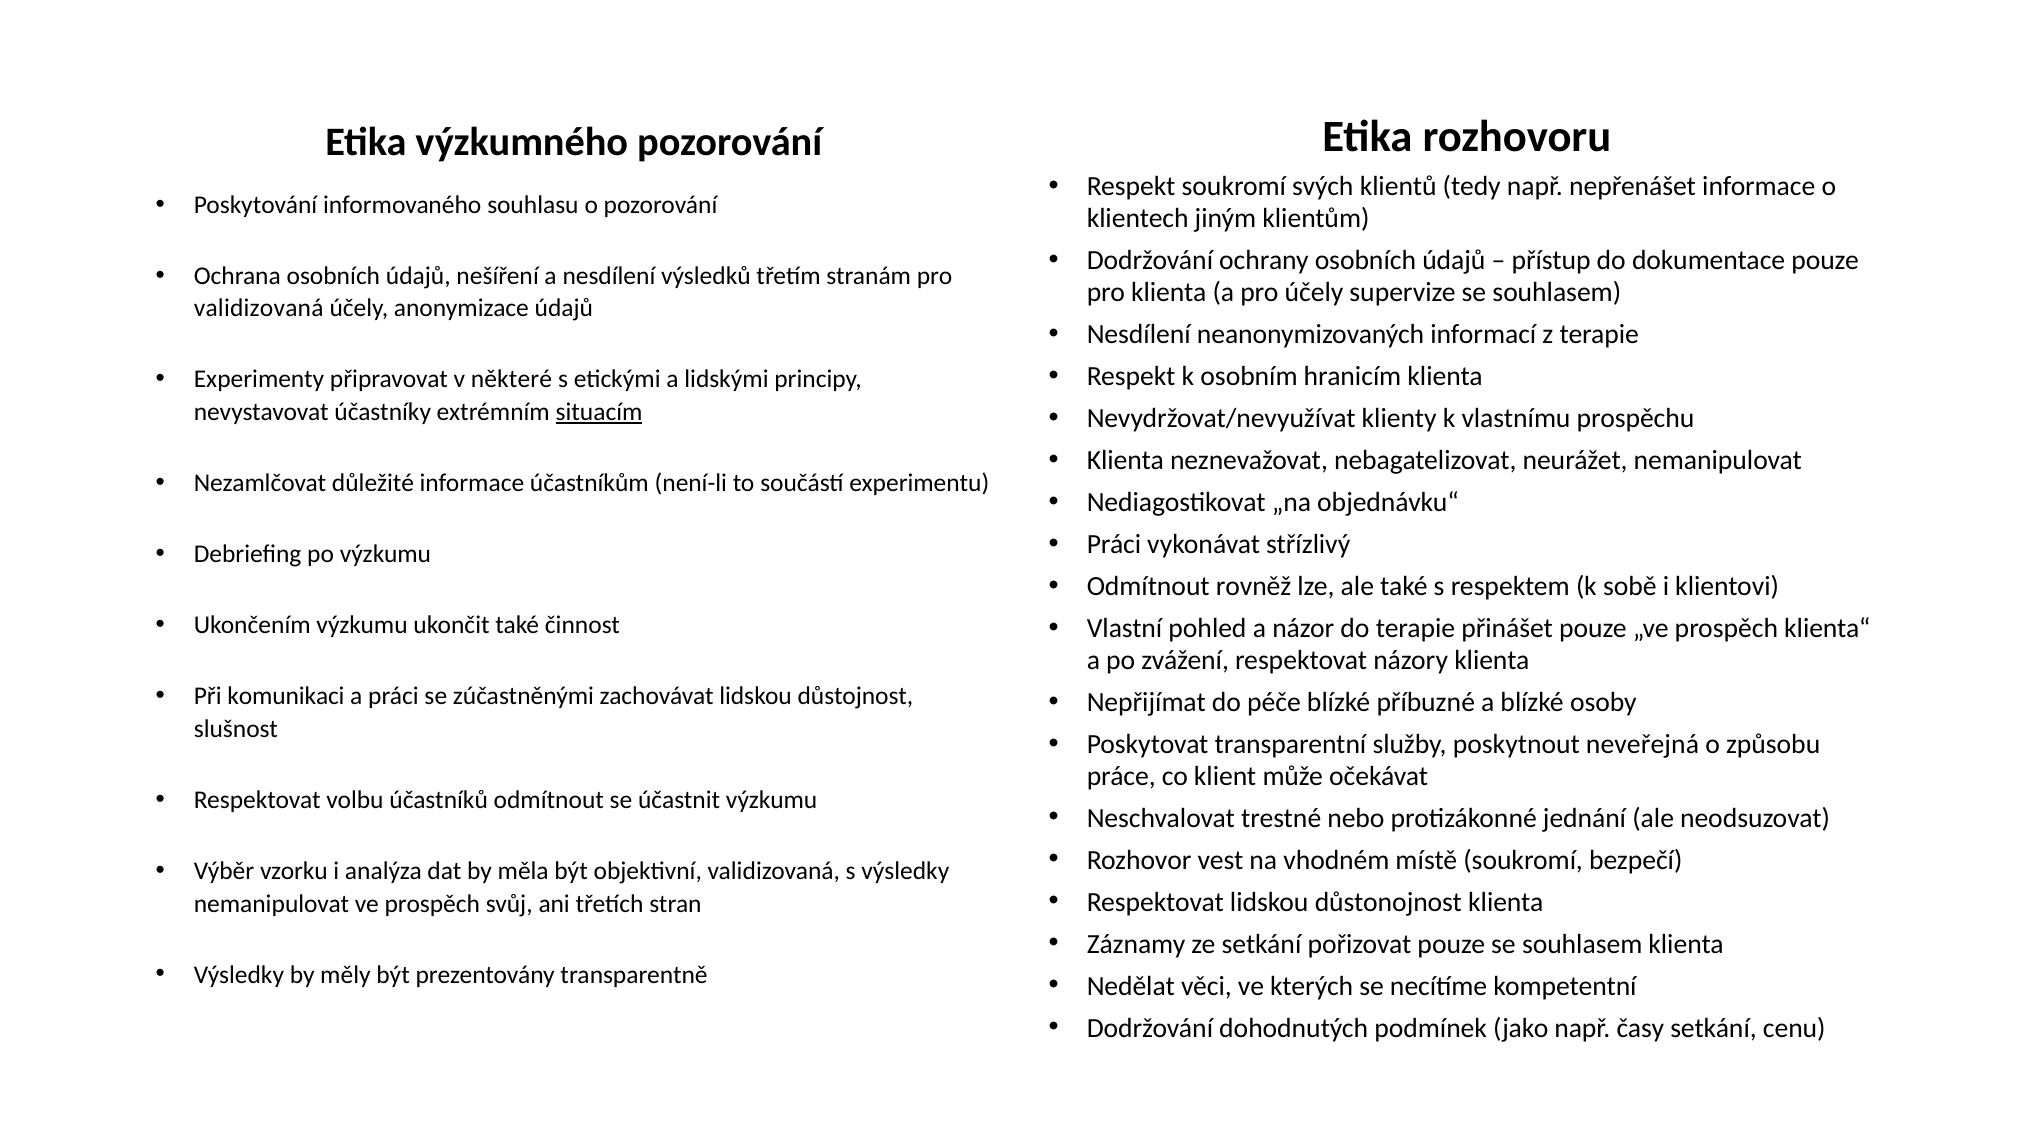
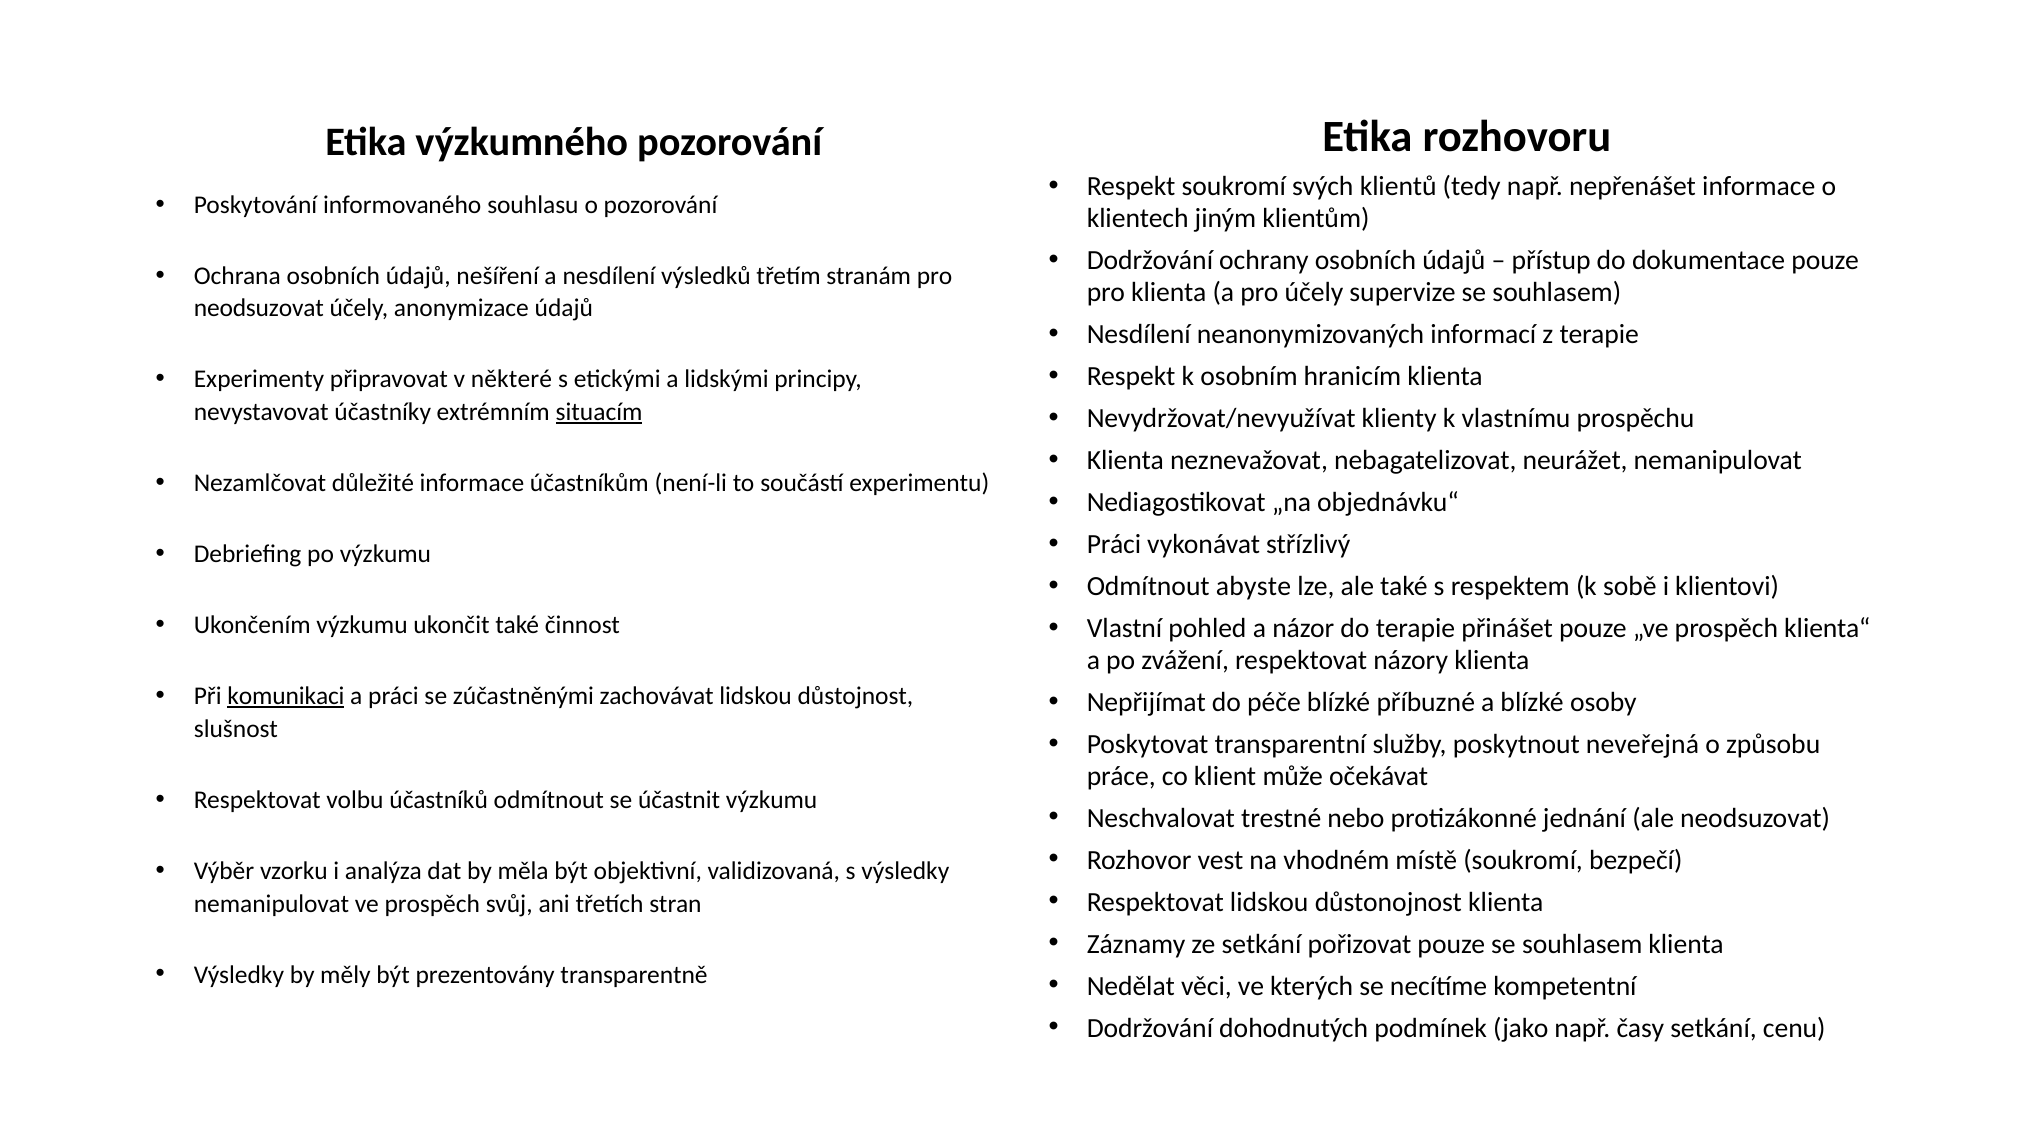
validizovaná at (259, 309): validizovaná -> neodsuzovat
rovněž: rovněž -> abyste
komunikaci underline: none -> present
